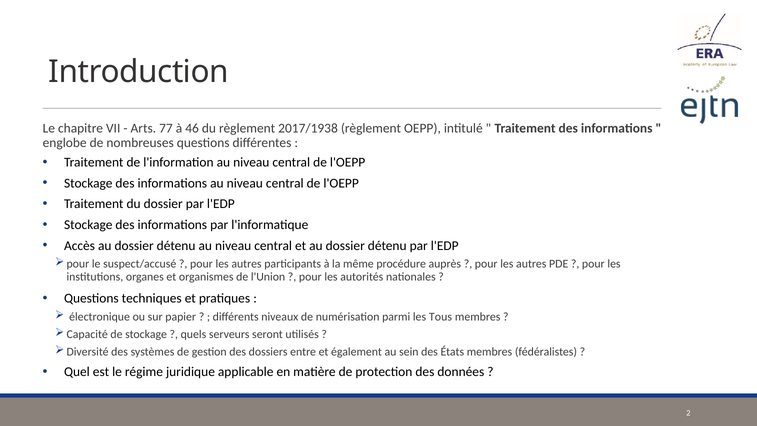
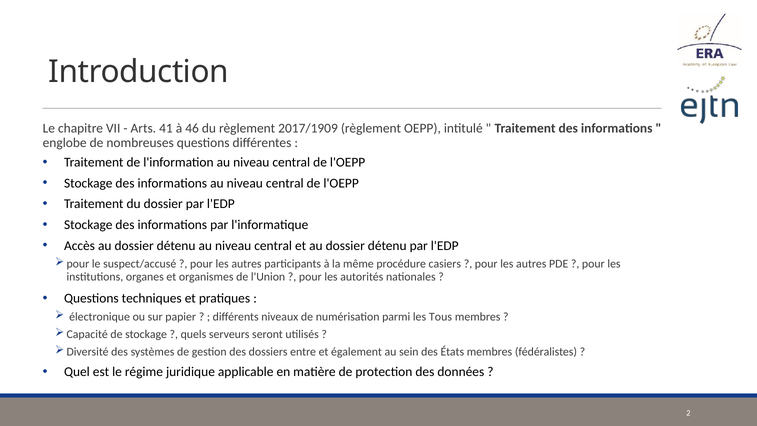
77: 77 -> 41
2017/1938: 2017/1938 -> 2017/1909
auprès: auprès -> casiers
